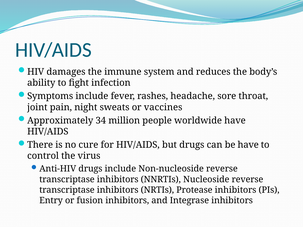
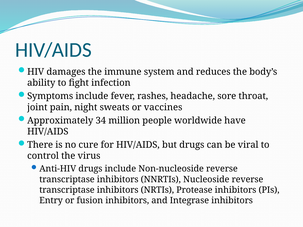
be have: have -> viral
